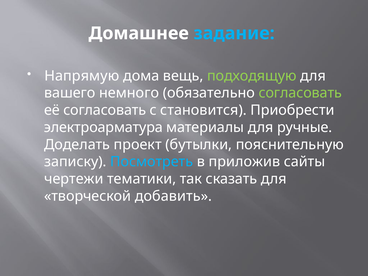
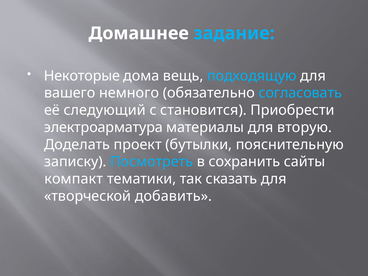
Напрямую: Напрямую -> Некоторые
подходящую colour: light green -> light blue
согласовать at (300, 93) colour: light green -> light blue
её согласовать: согласовать -> следующий
ручные: ручные -> вторую
приложив: приложив -> сохранить
чертежи: чертежи -> компакт
